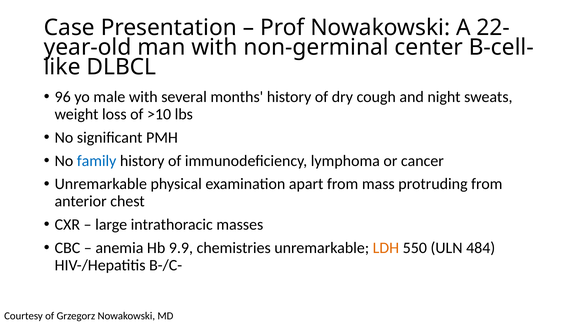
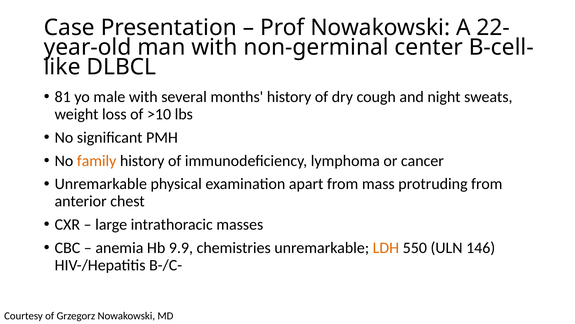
96: 96 -> 81
family colour: blue -> orange
484: 484 -> 146
